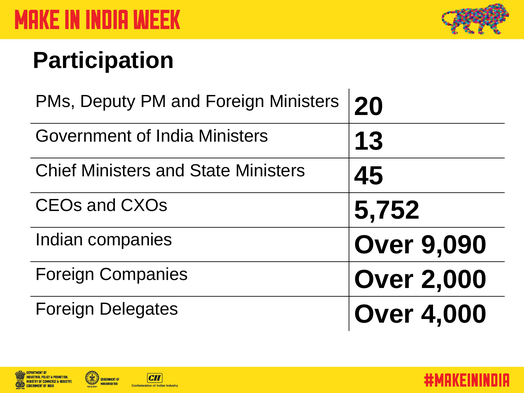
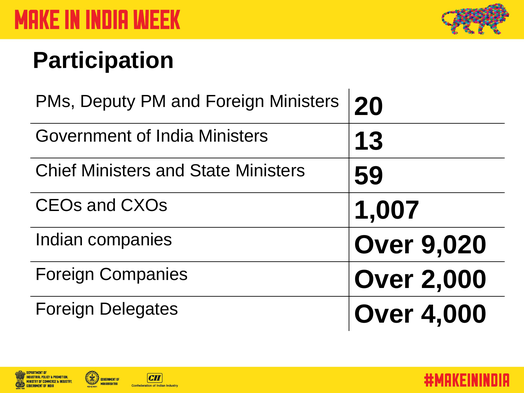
45: 45 -> 59
5,752: 5,752 -> 1,007
9,090: 9,090 -> 9,020
